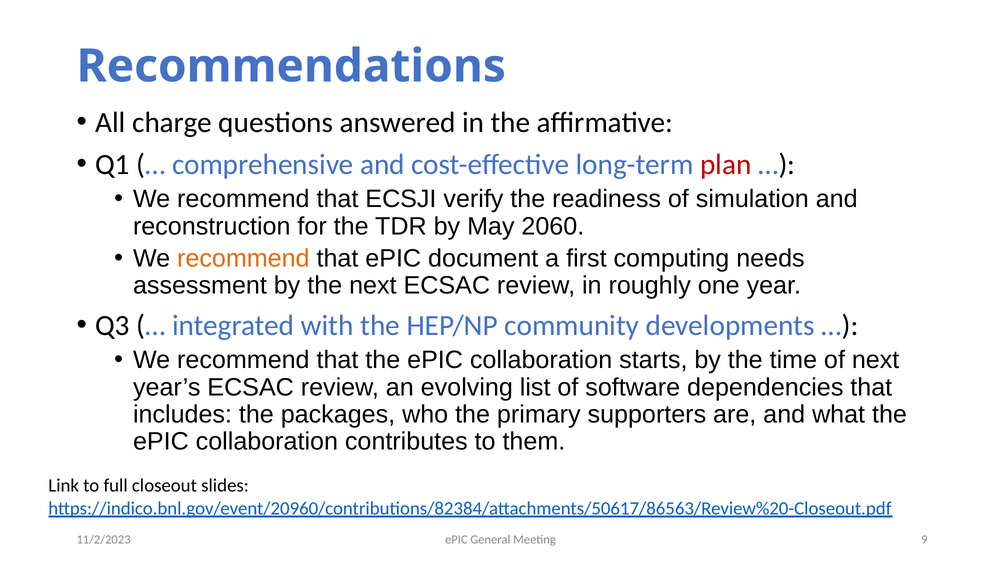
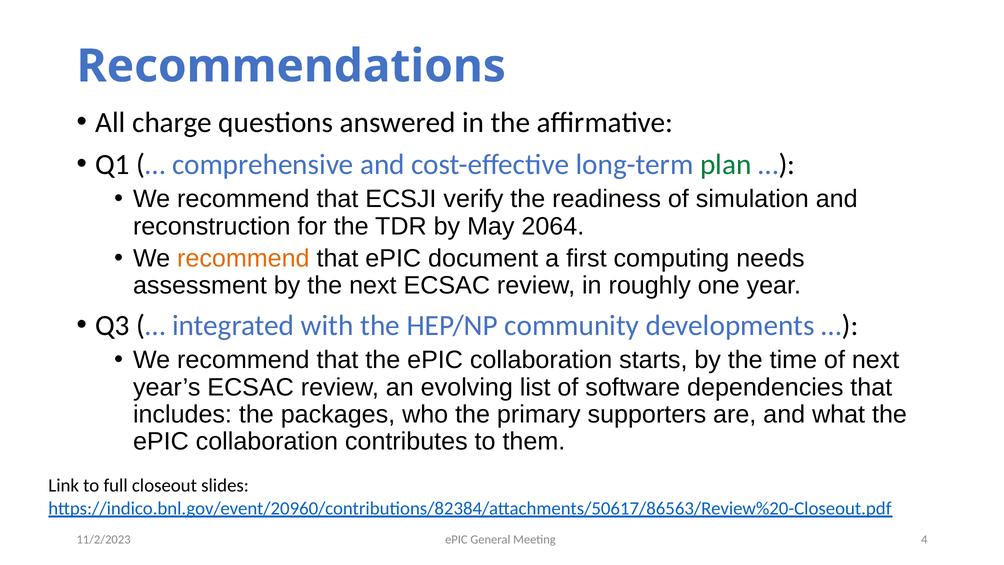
plan colour: red -> green
2060: 2060 -> 2064
9: 9 -> 4
